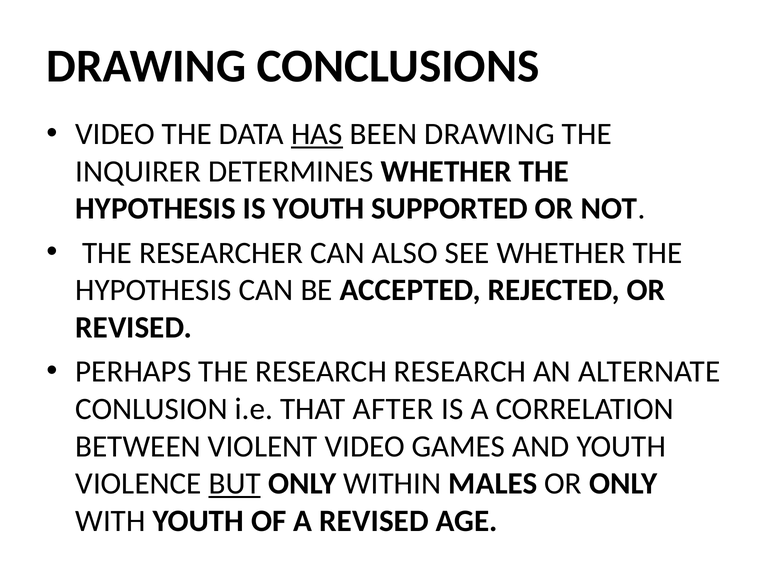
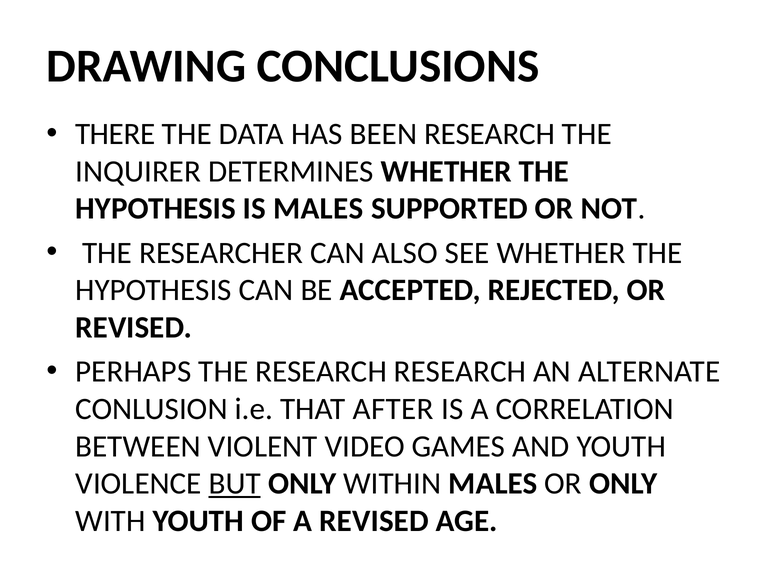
VIDEO at (115, 134): VIDEO -> THERE
HAS underline: present -> none
BEEN DRAWING: DRAWING -> RESEARCH
IS YOUTH: YOUTH -> MALES
